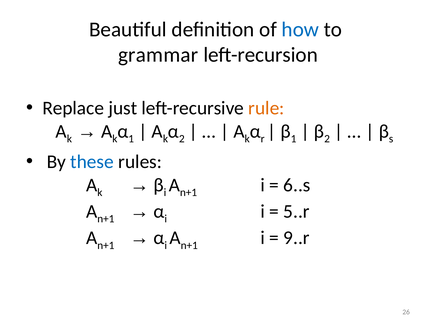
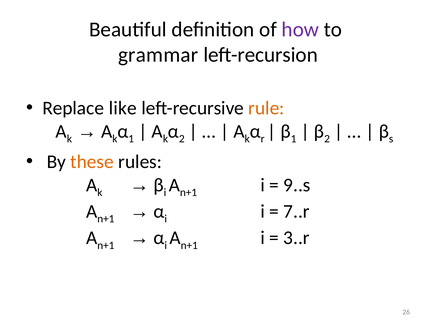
how colour: blue -> purple
just: just -> like
these colour: blue -> orange
6..s: 6..s -> 9..s
5..r: 5..r -> 7..r
9..r: 9..r -> 3..r
